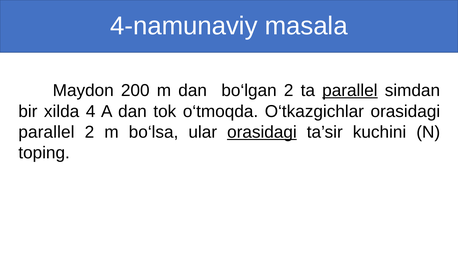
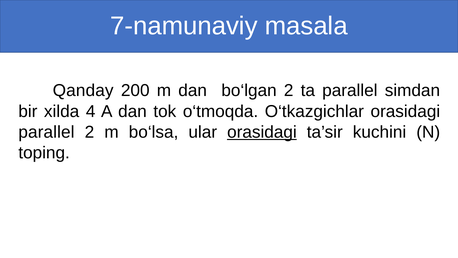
4-namunaviy: 4-namunaviy -> 7-namunaviy
Maydon: Maydon -> Qanday
parallel at (350, 90) underline: present -> none
